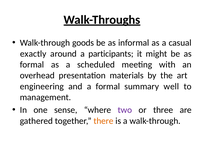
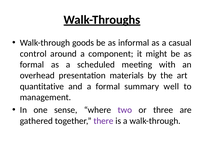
exactly: exactly -> control
participants: participants -> component
engineering: engineering -> quantitative
there colour: orange -> purple
